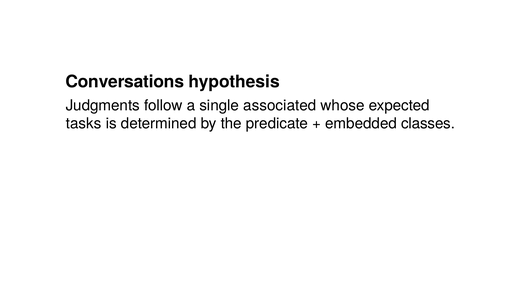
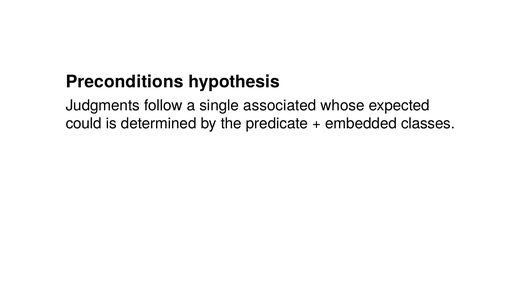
Conversations: Conversations -> Preconditions
tasks: tasks -> could
